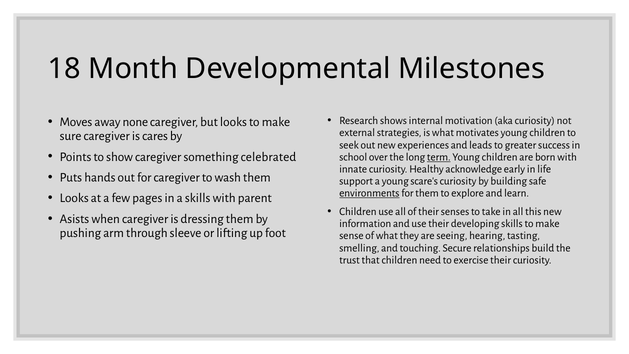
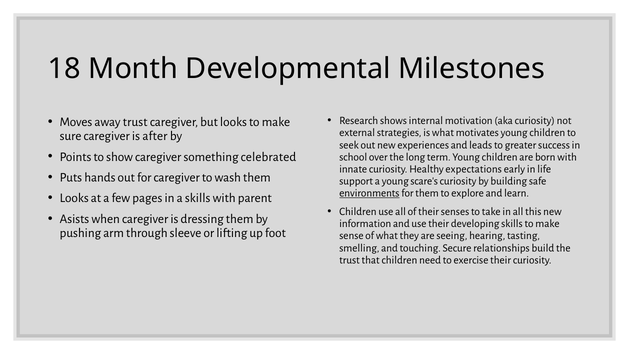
away none: none -> trust
cares: cares -> after
term underline: present -> none
acknowledge: acknowledge -> expectations
